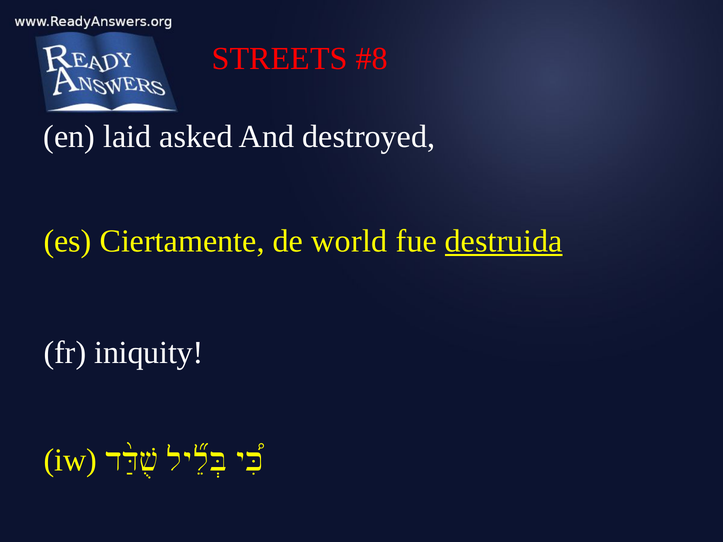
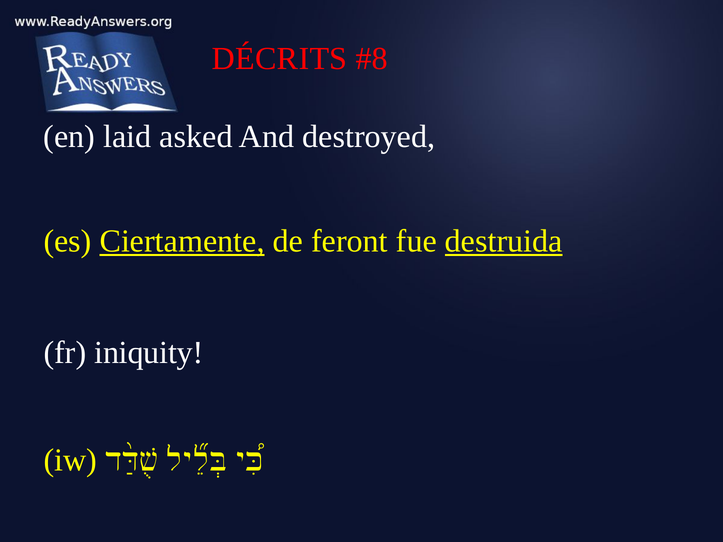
STREETS: STREETS -> DÉCRITS
Ciertamente underline: none -> present
world: world -> feront
